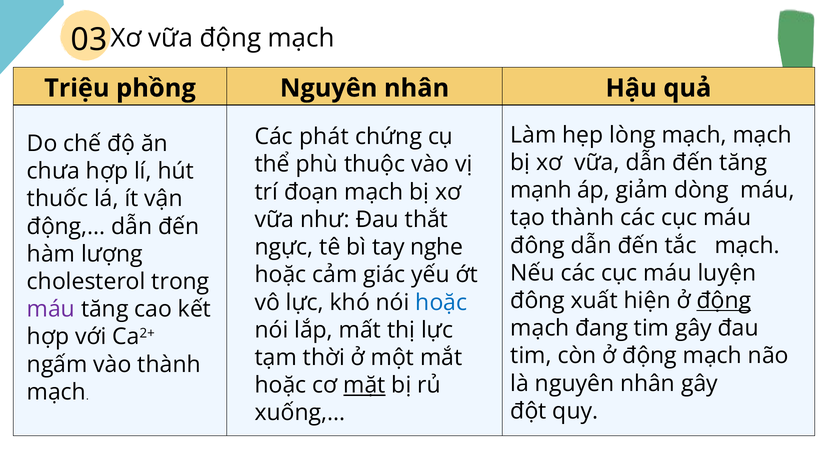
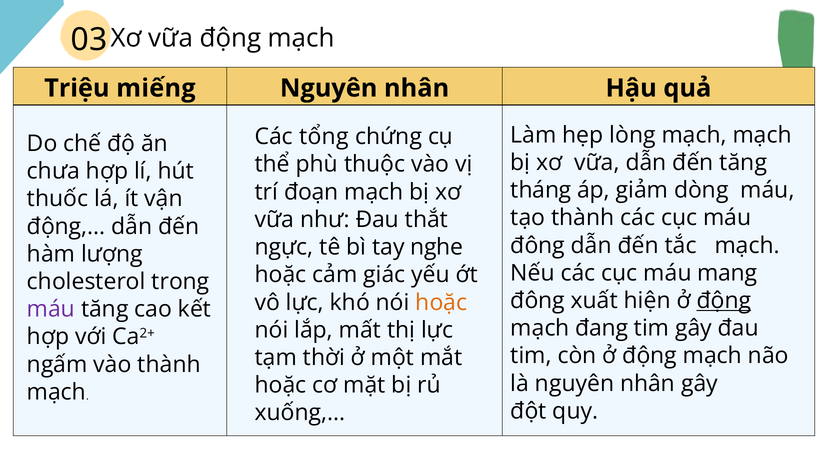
phồng: phồng -> miếng
phát: phát -> tổng
mạnh: mạnh -> tháng
luyện: luyện -> mang
hoặc at (441, 302) colour: blue -> orange
mặt underline: present -> none
